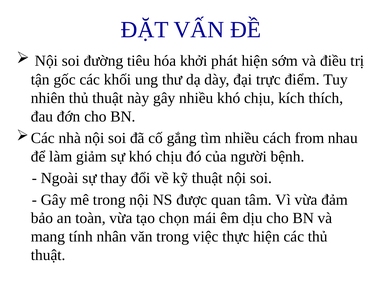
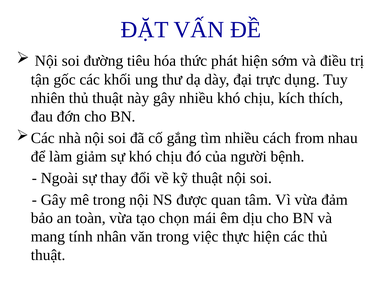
khởi: khởi -> thức
điểm: điểm -> dụng
